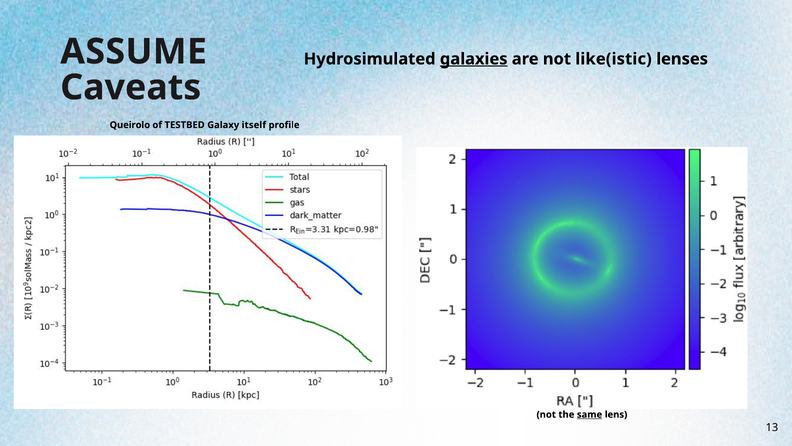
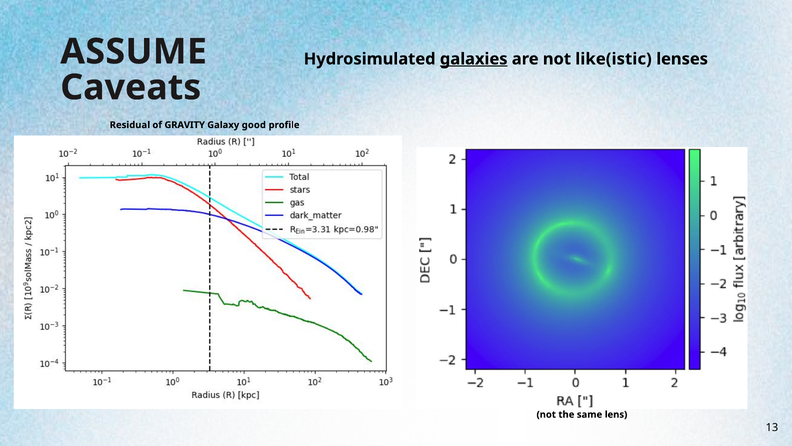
Queirolo: Queirolo -> Residual
TESTBED: TESTBED -> GRAVITY
itself: itself -> good
same underline: present -> none
